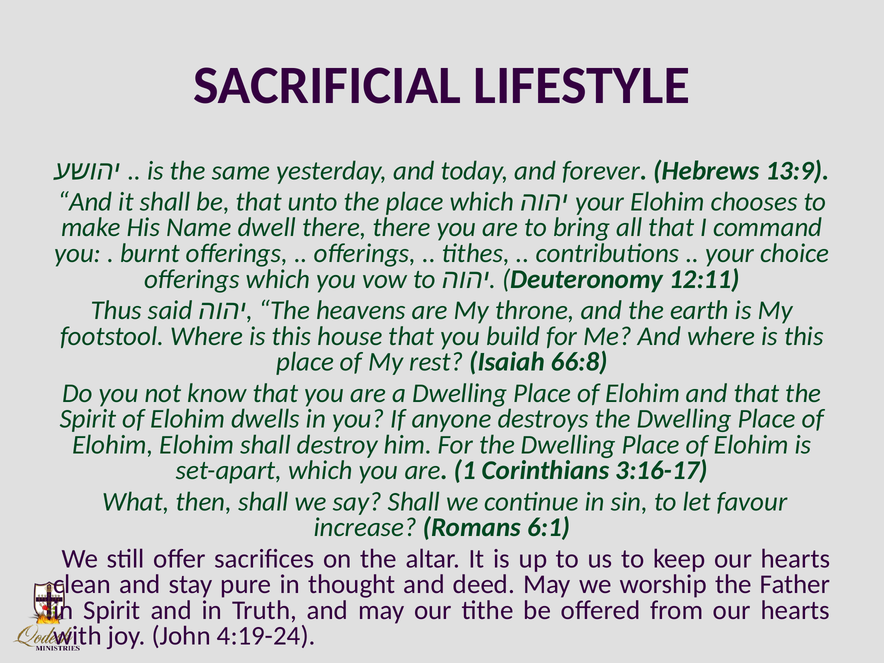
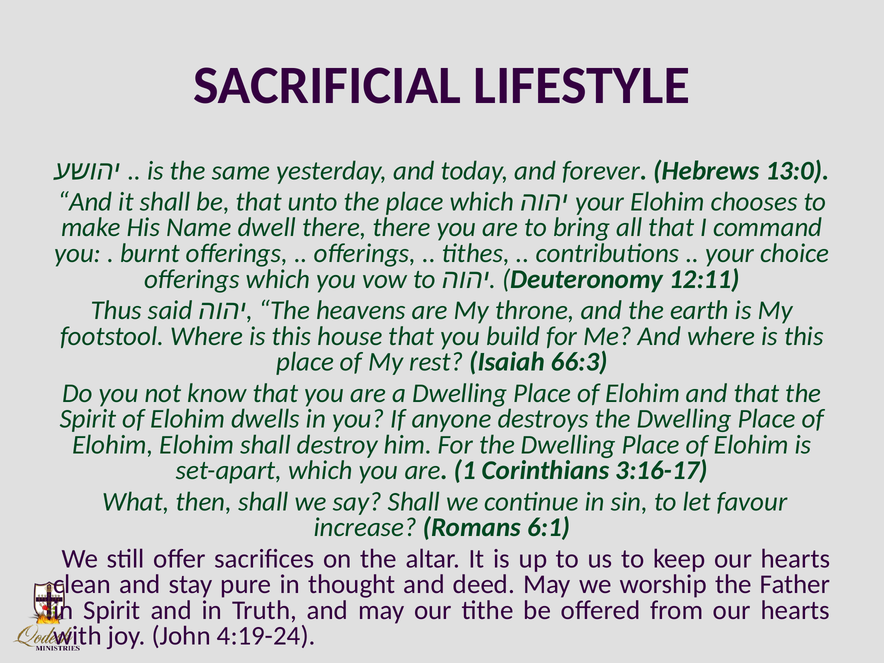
13:9: 13:9 -> 13:0
66:8: 66:8 -> 66:3
